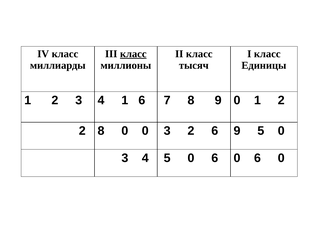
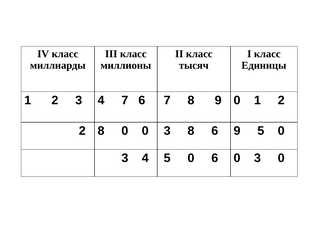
класс at (133, 54) underline: present -> none
4 1: 1 -> 7
3 2: 2 -> 8
6 0 6: 6 -> 3
